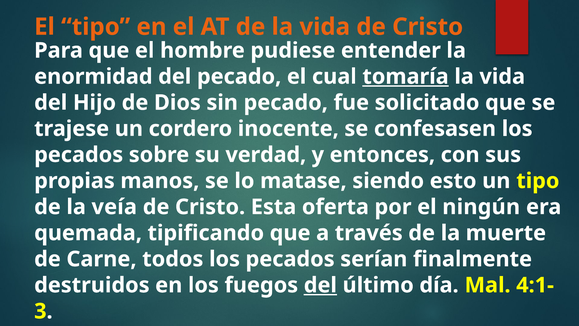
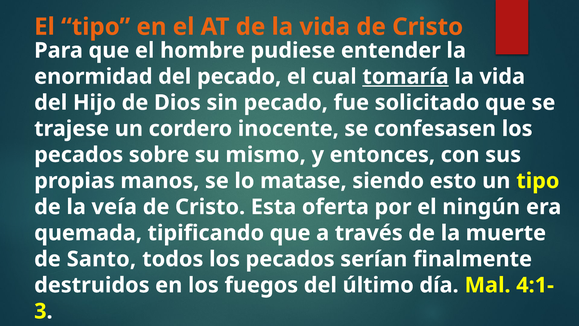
verdad: verdad -> mismo
Carne: Carne -> Santo
del at (320, 285) underline: present -> none
